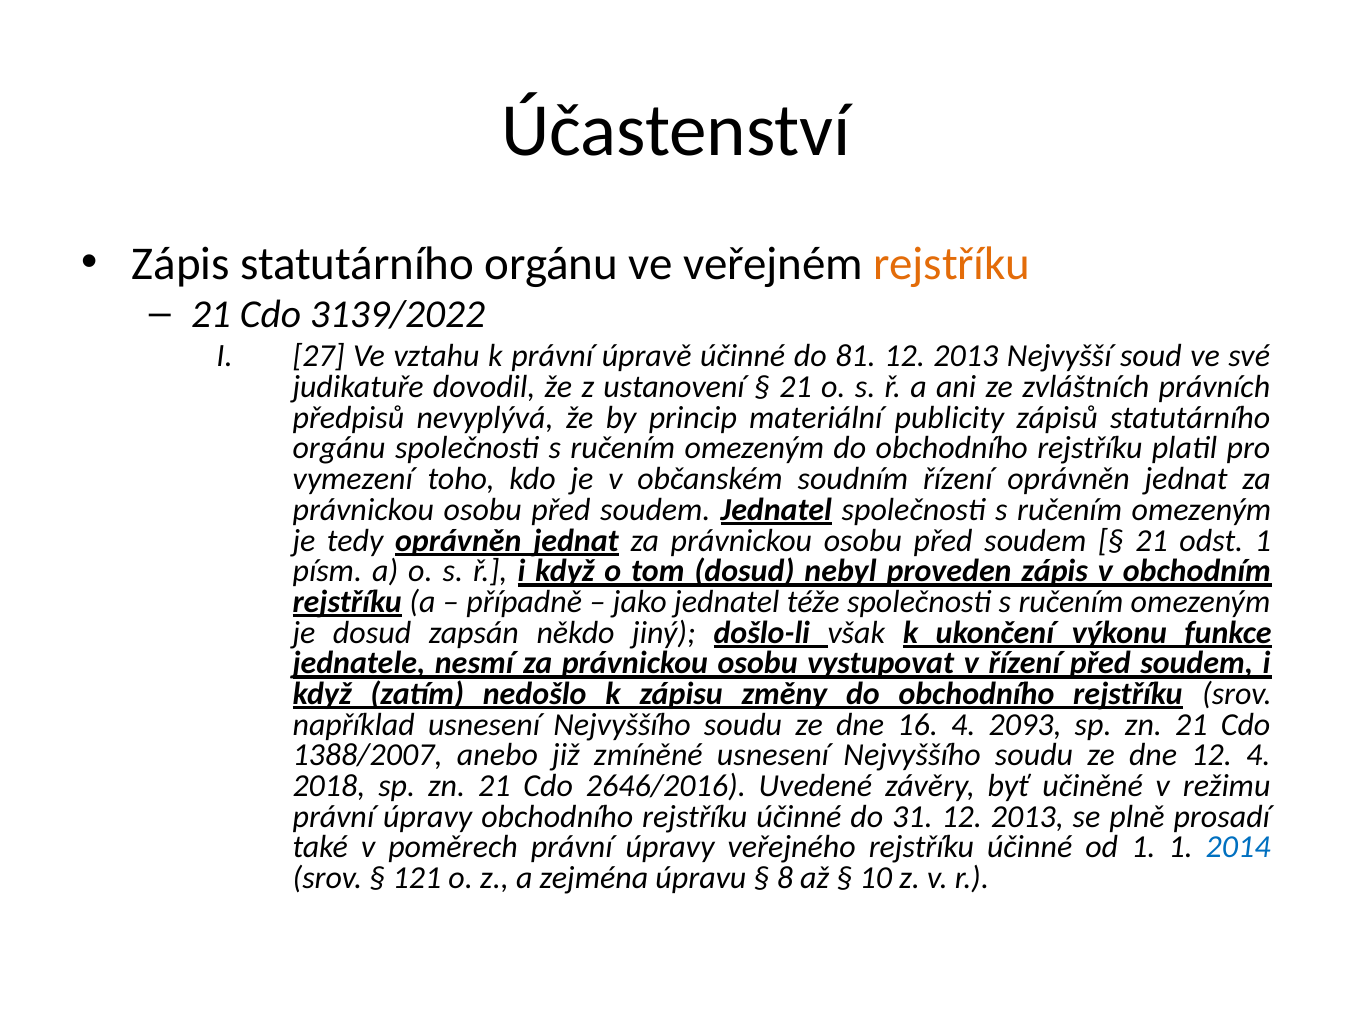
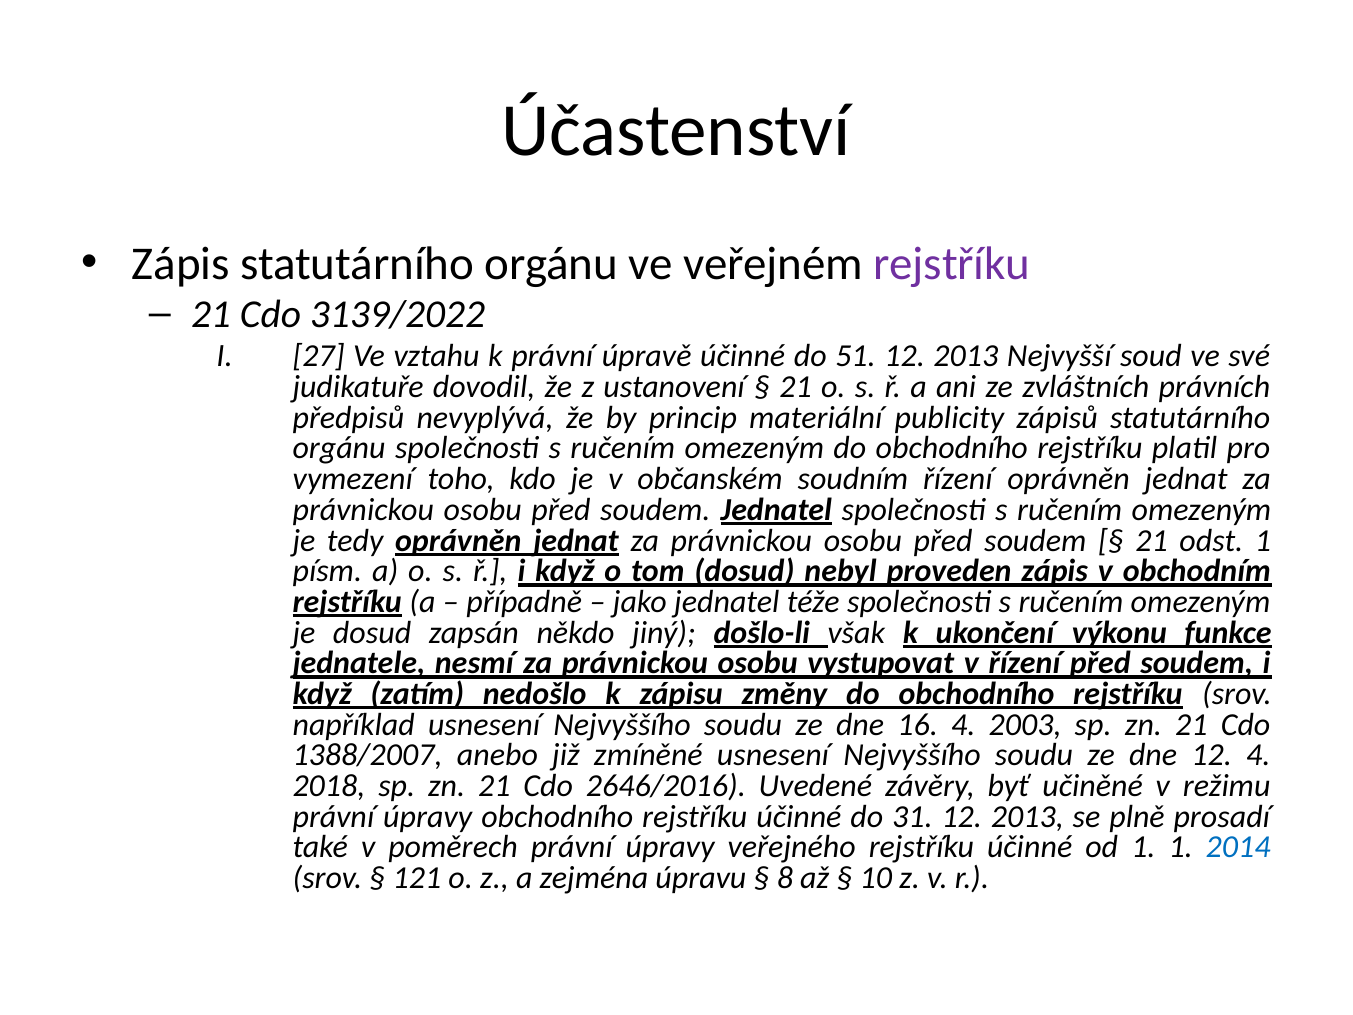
rejstříku at (952, 264) colour: orange -> purple
81: 81 -> 51
2093: 2093 -> 2003
